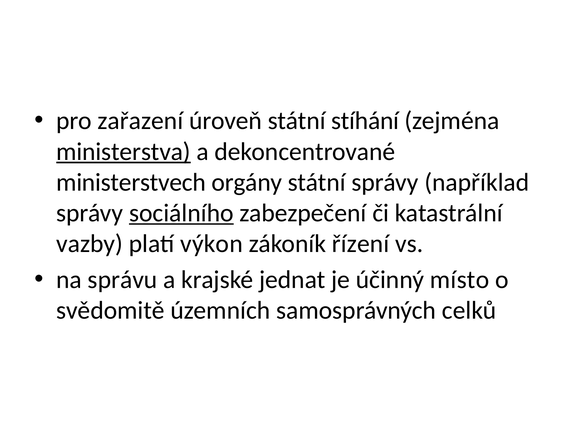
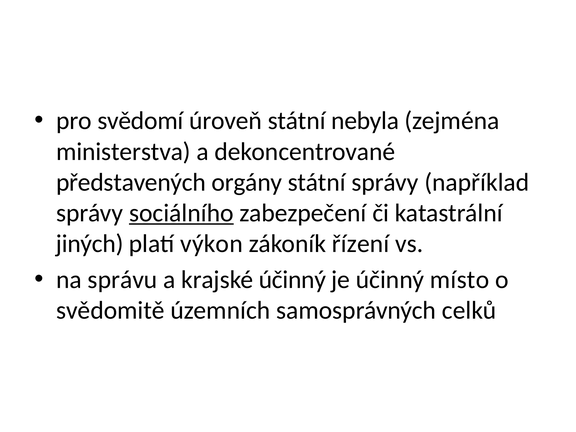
zařazení: zařazení -> svědomí
stíhání: stíhání -> nebyla
ministerstva underline: present -> none
ministerstvech: ministerstvech -> představených
vazby: vazby -> jiných
krajské jednat: jednat -> účinný
